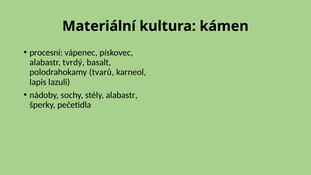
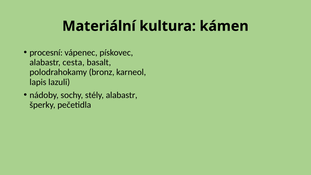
tvrdý: tvrdý -> cesta
tvarů: tvarů -> bronz
